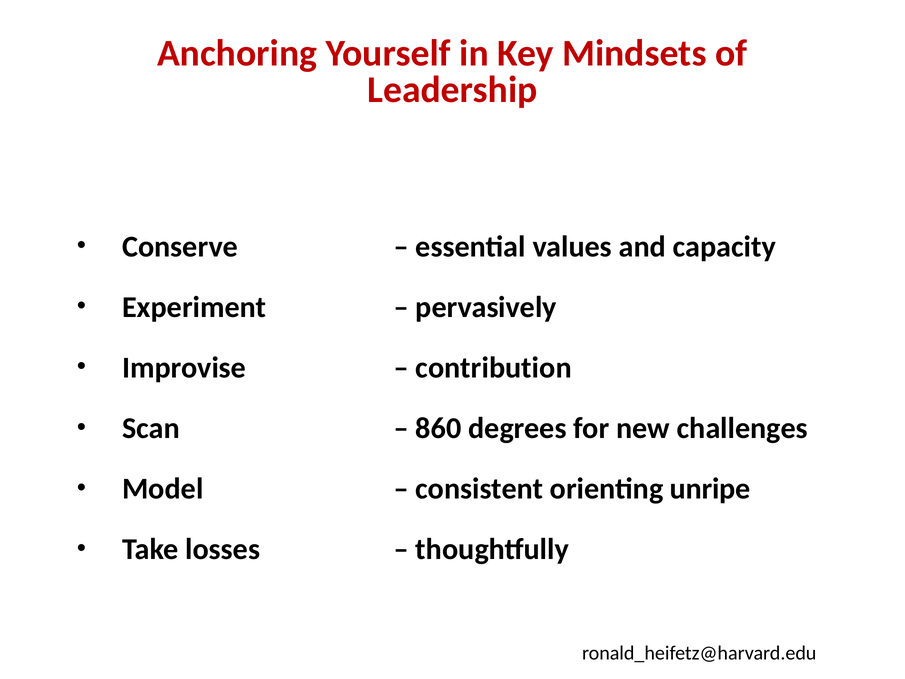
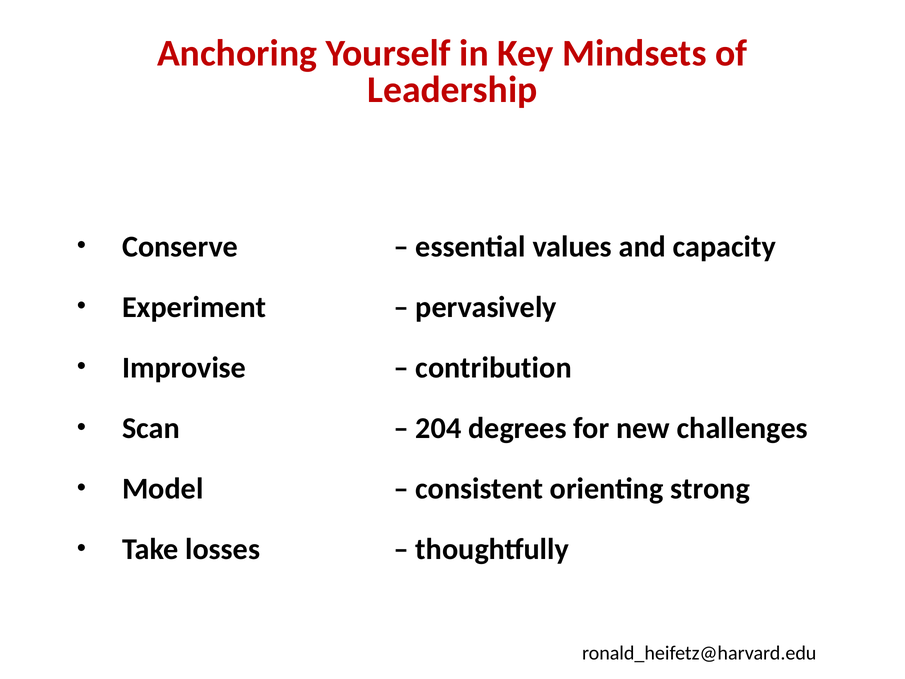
860: 860 -> 204
unripe: unripe -> strong
